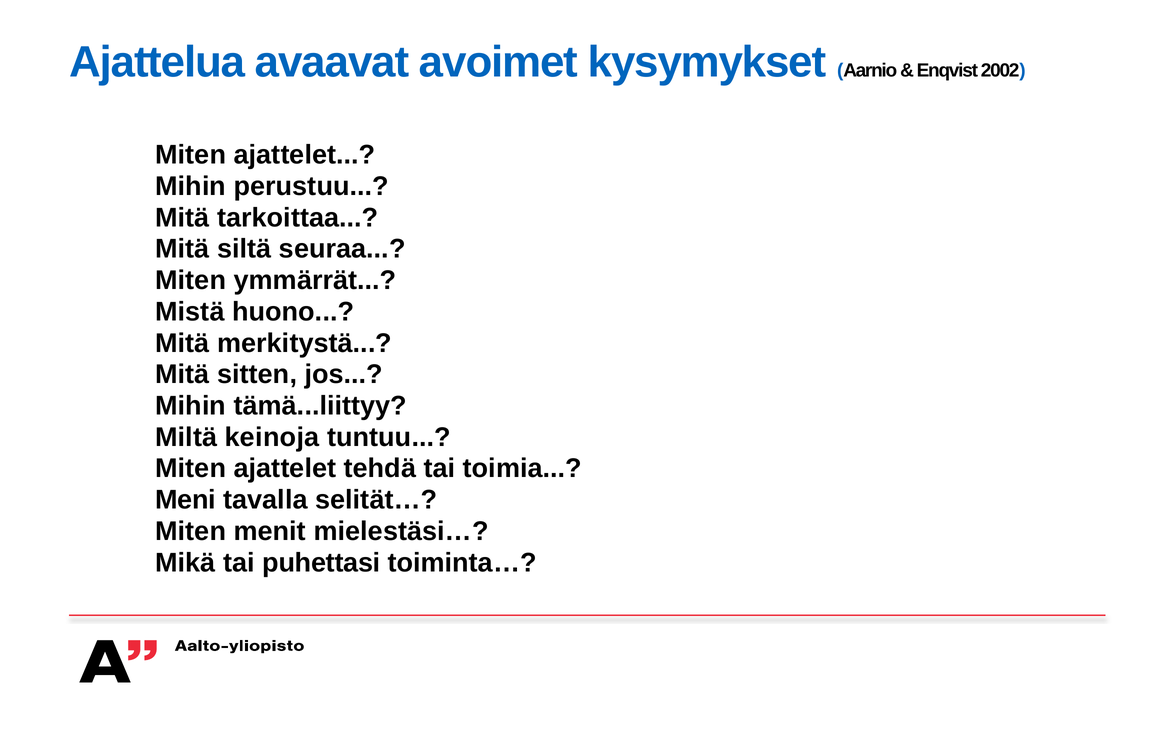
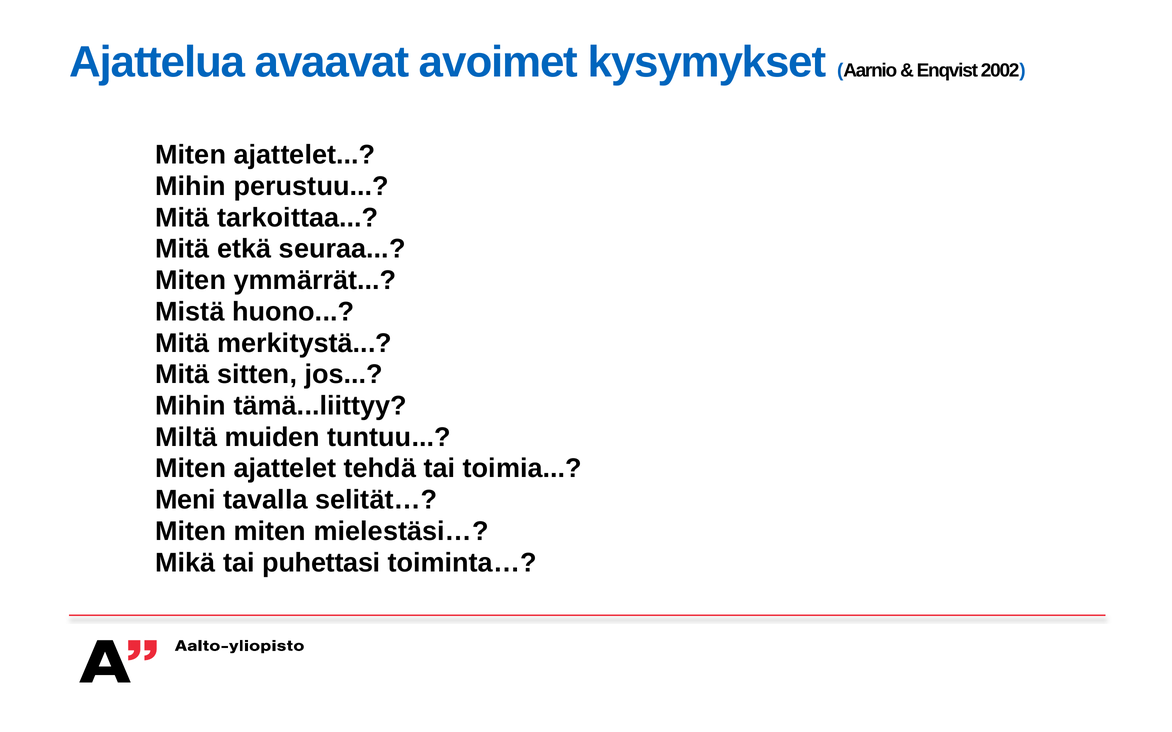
siltä: siltä -> etkä
keinoja: keinoja -> muiden
Miten menit: menit -> miten
